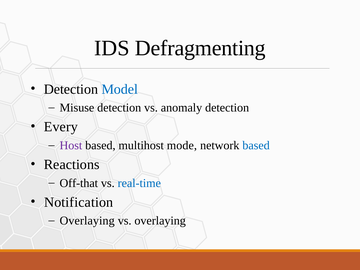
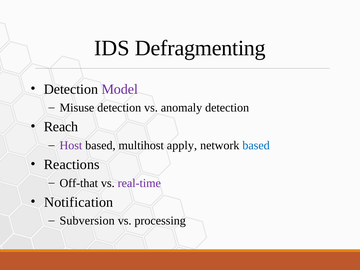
Model colour: blue -> purple
Every: Every -> Reach
mode: mode -> apply
real-time colour: blue -> purple
Overlaying at (87, 221): Overlaying -> Subversion
vs overlaying: overlaying -> processing
